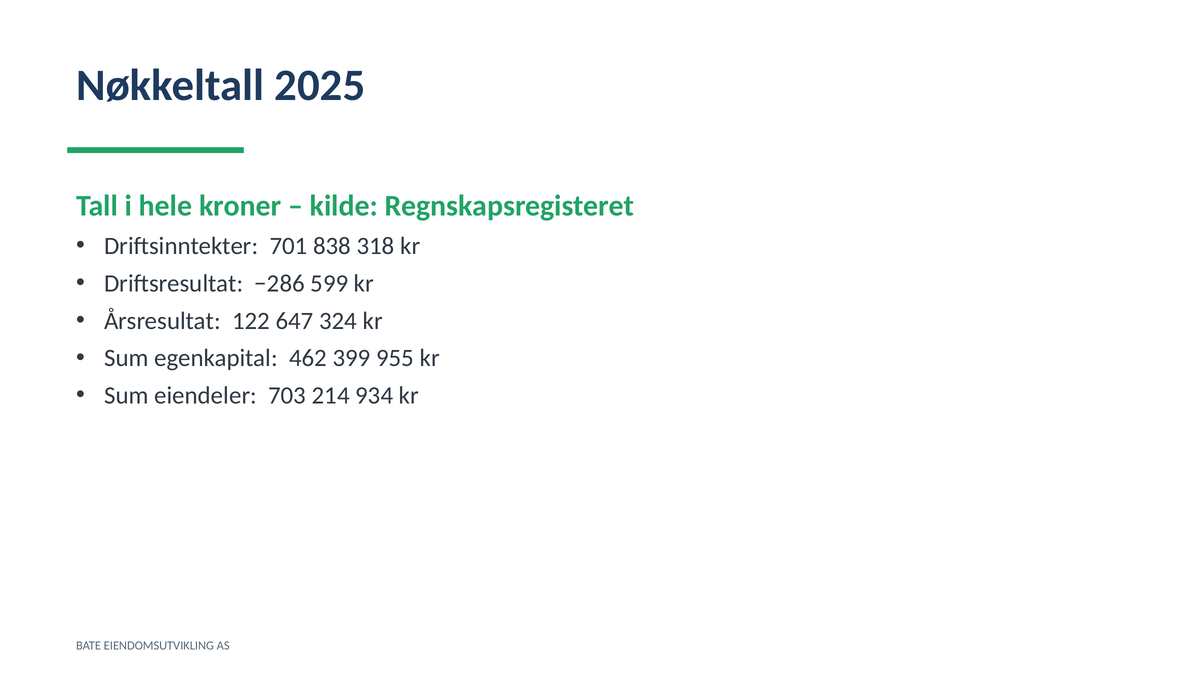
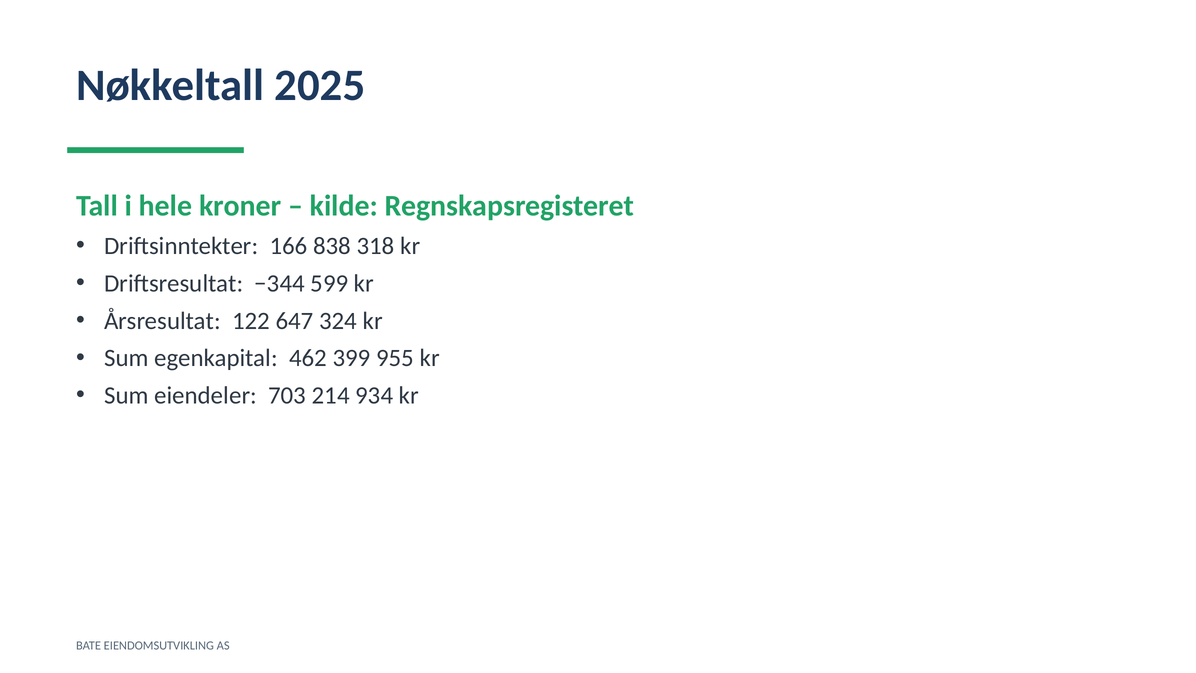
701: 701 -> 166
−286: −286 -> −344
